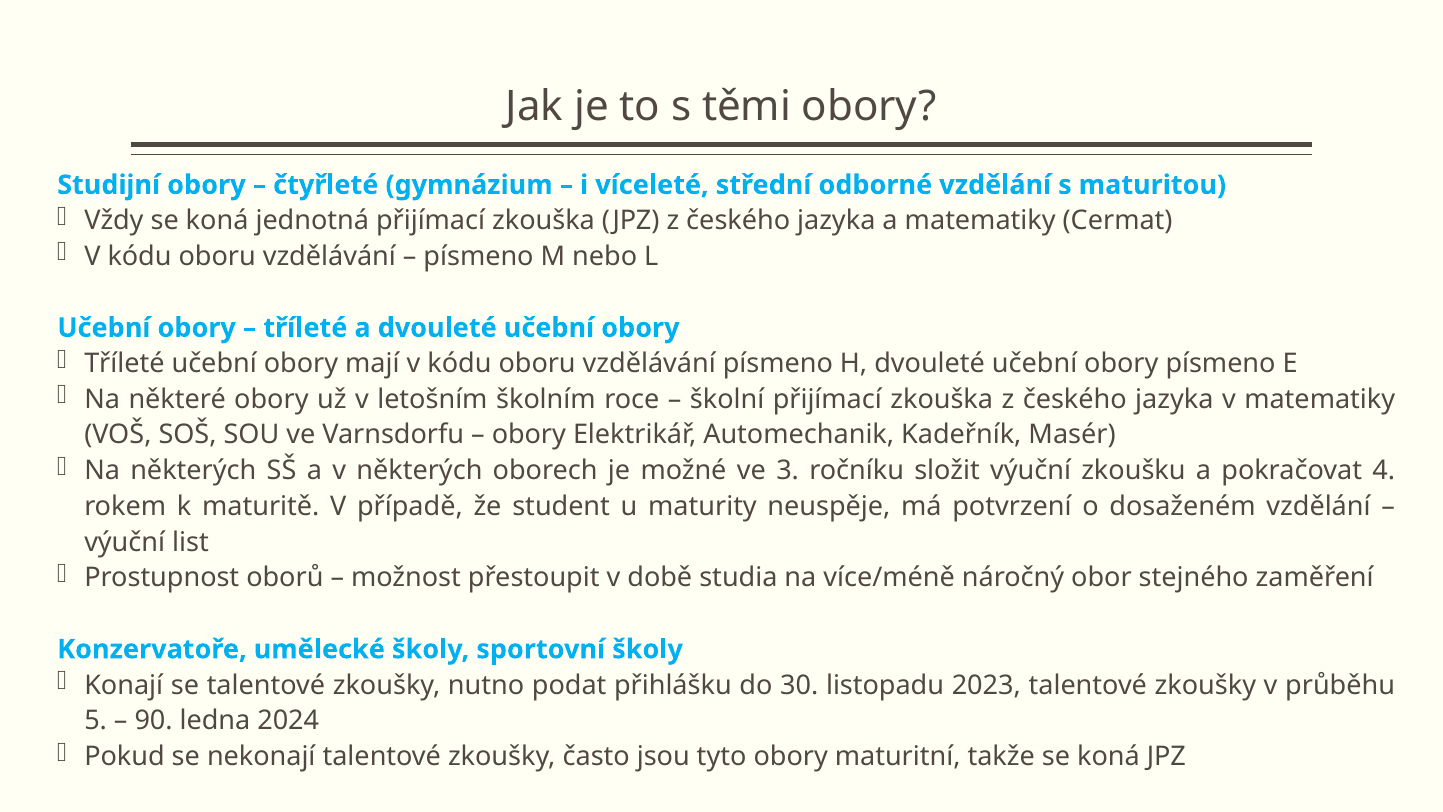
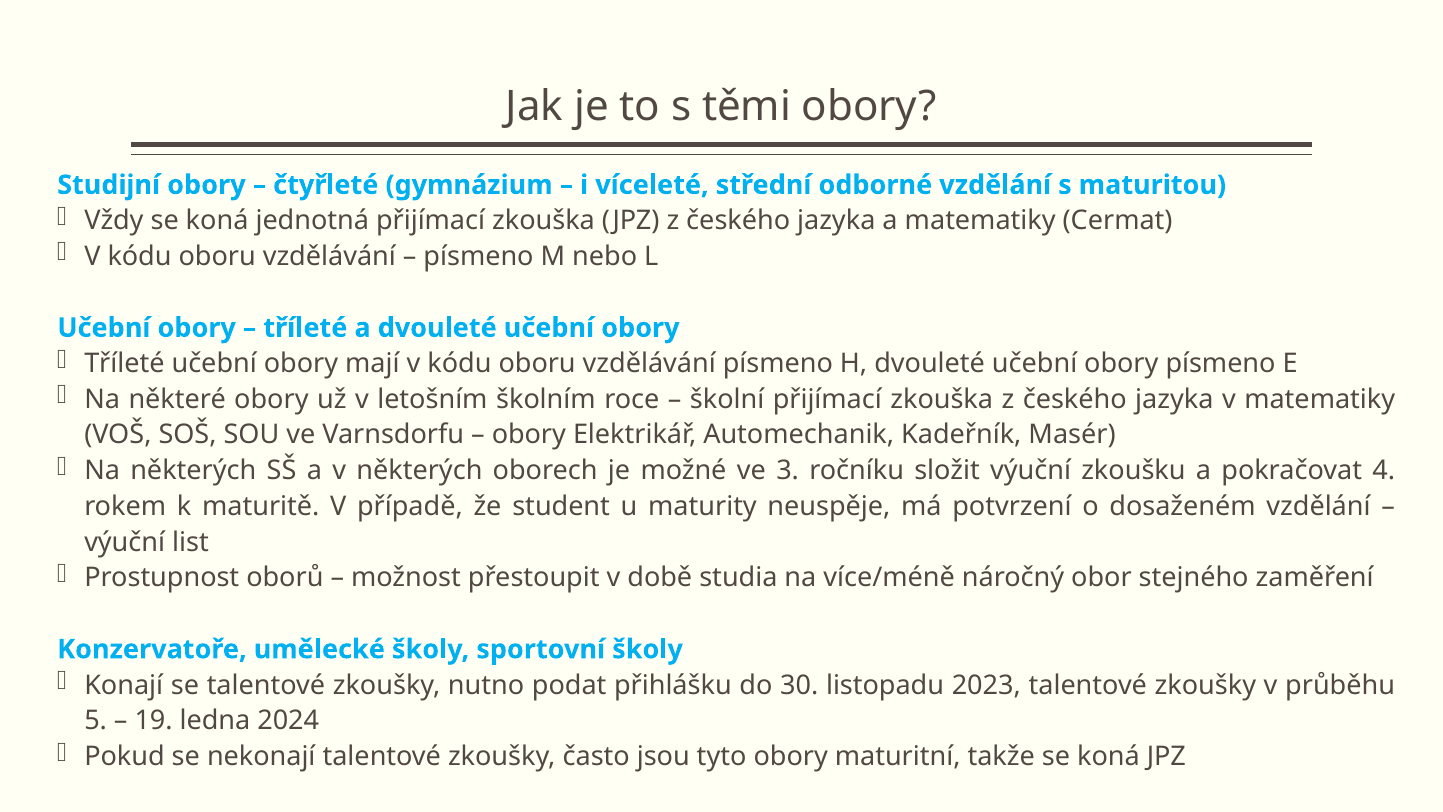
90: 90 -> 19
